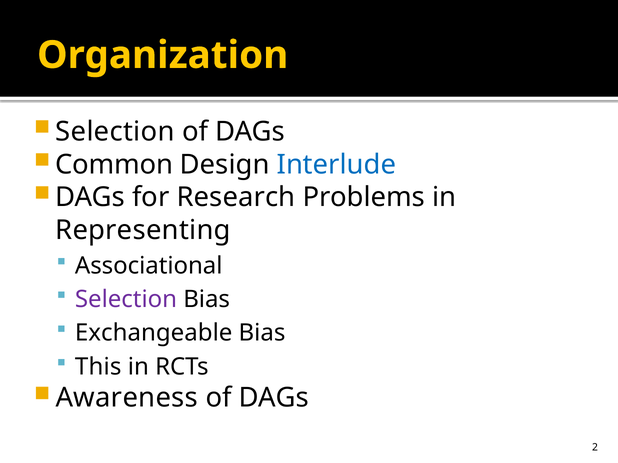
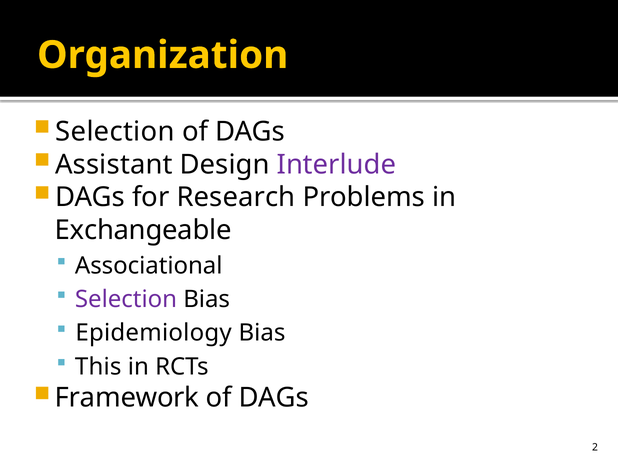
Common: Common -> Assistant
Interlude colour: blue -> purple
Representing: Representing -> Exchangeable
Exchangeable: Exchangeable -> Epidemiology
Awareness: Awareness -> Framework
